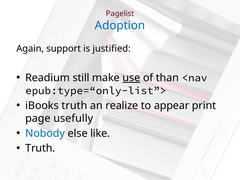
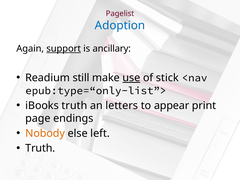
support underline: none -> present
justified: justified -> ancillary
than: than -> stick
realize: realize -> letters
usefully: usefully -> endings
Nobody colour: blue -> orange
like: like -> left
